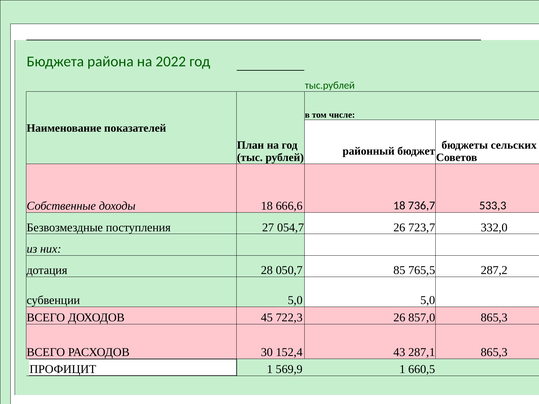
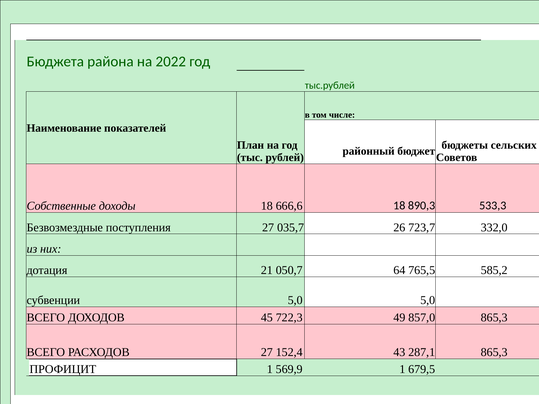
736,7: 736,7 -> 890,3
054,7: 054,7 -> 035,7
28: 28 -> 21
85: 85 -> 64
287,2: 287,2 -> 585,2
722,3 26: 26 -> 49
РАСХОДОВ 30: 30 -> 27
660,5: 660,5 -> 679,5
